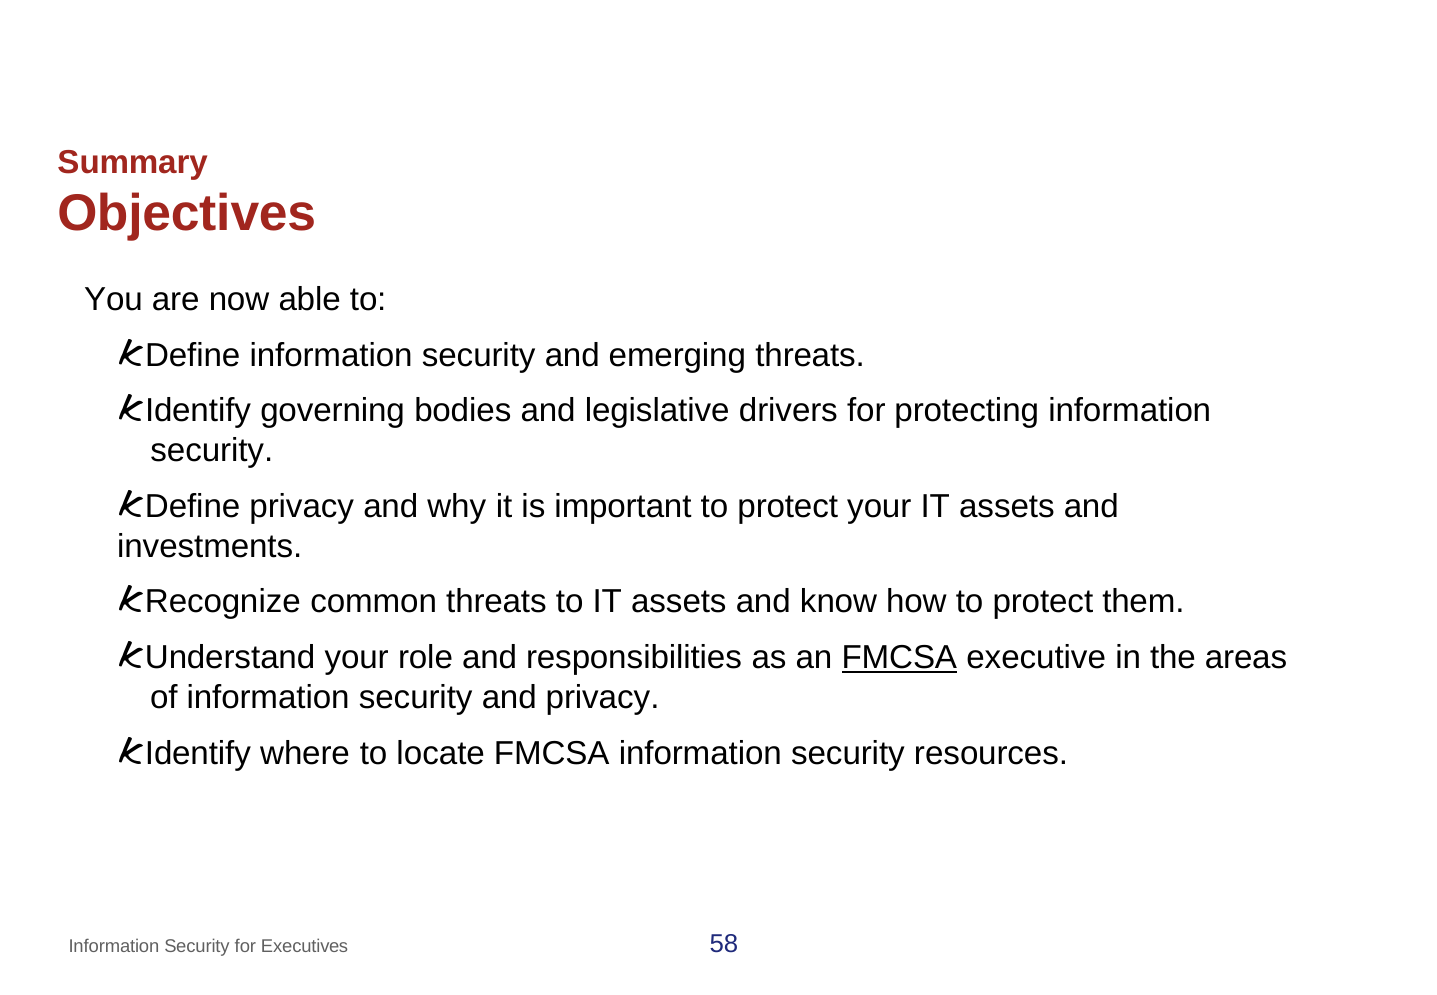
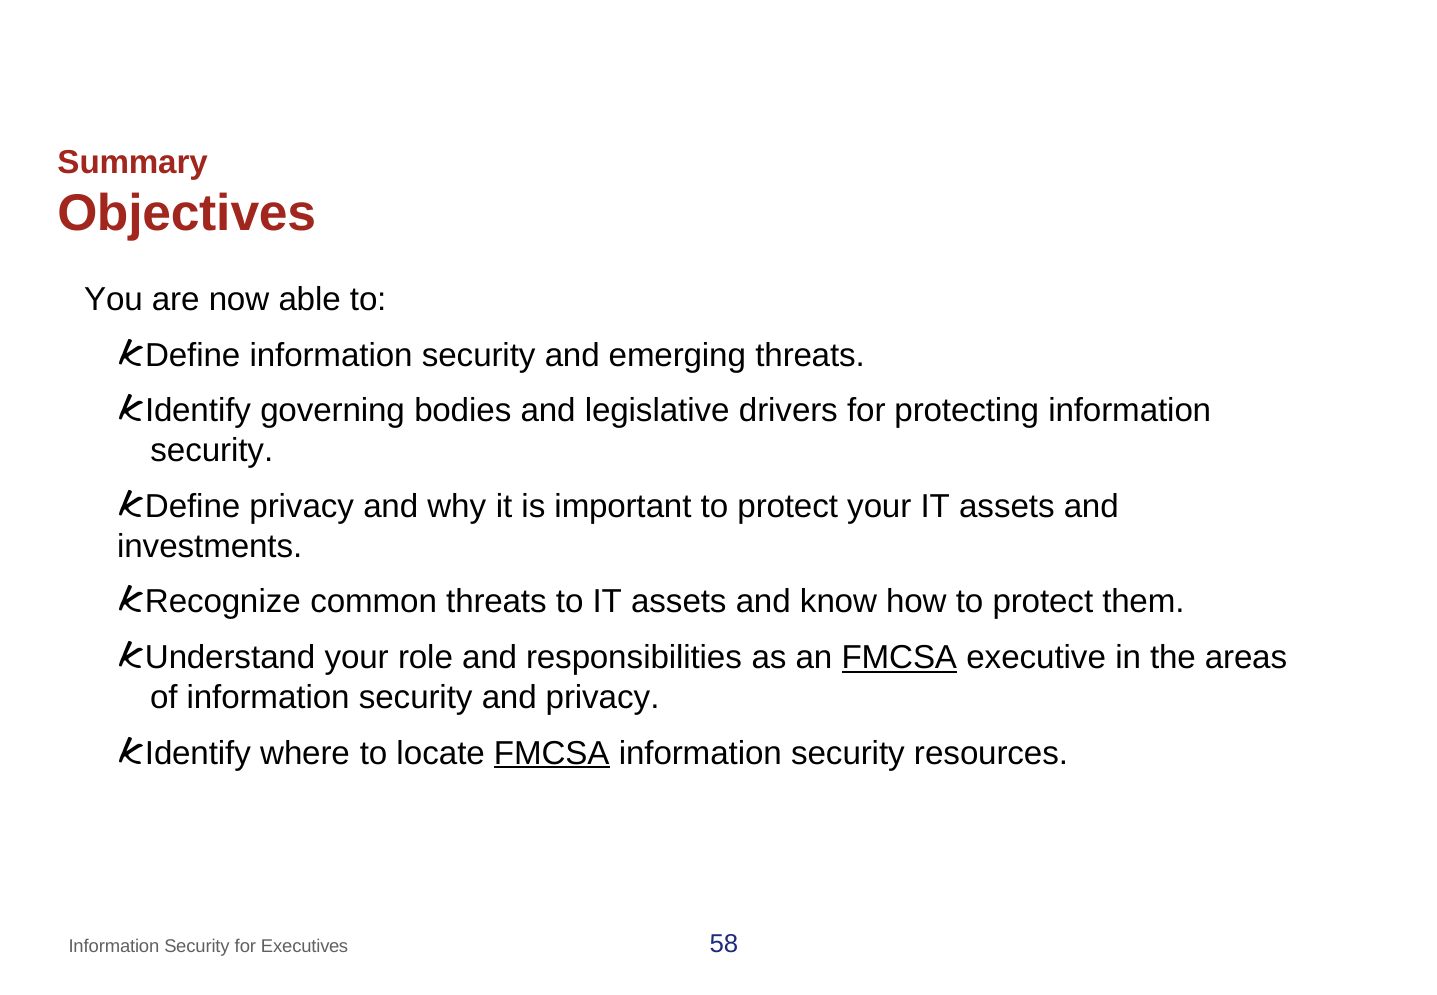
FMCSA at (552, 753) underline: none -> present
